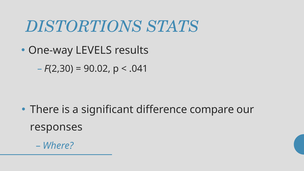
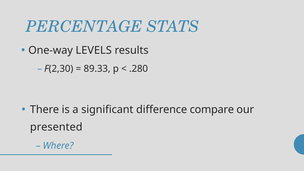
DISTORTIONS: DISTORTIONS -> PERCENTAGE
90.02: 90.02 -> 89.33
.041: .041 -> .280
responses: responses -> presented
